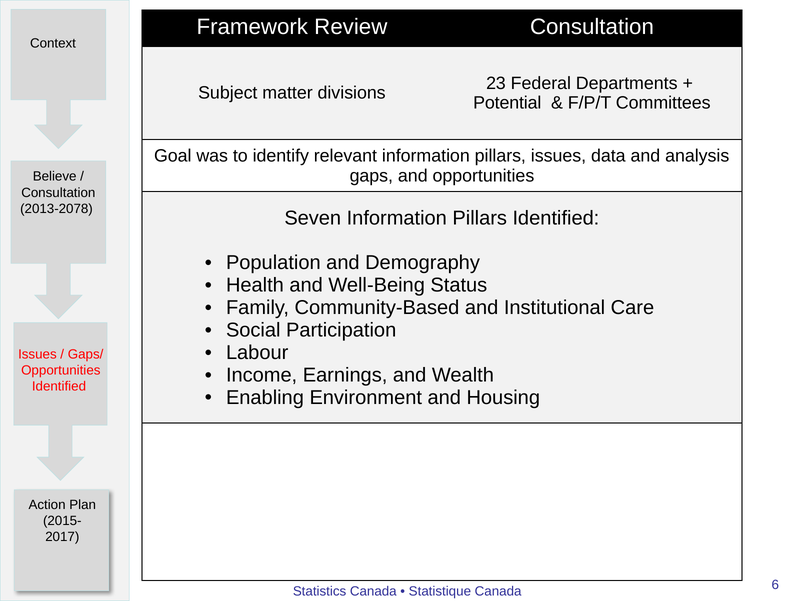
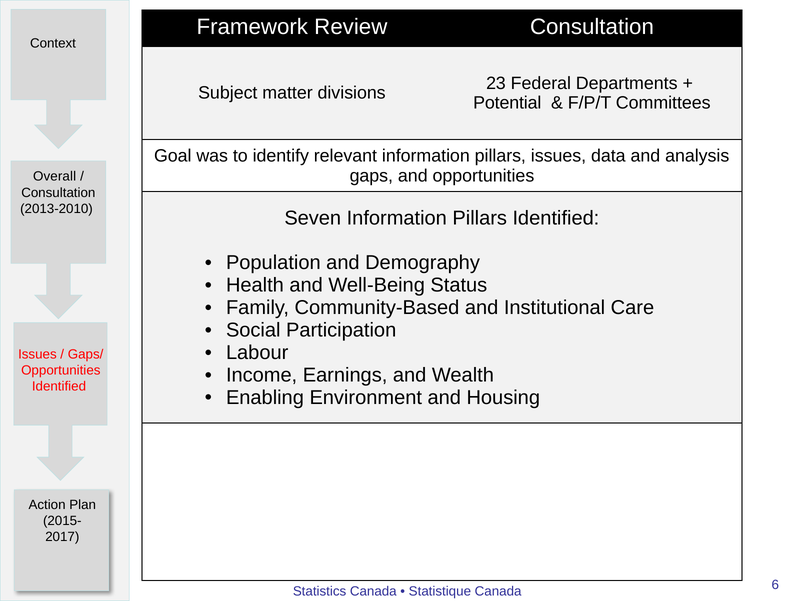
Believe: Believe -> Overall
2013-2078: 2013-2078 -> 2013-2010
